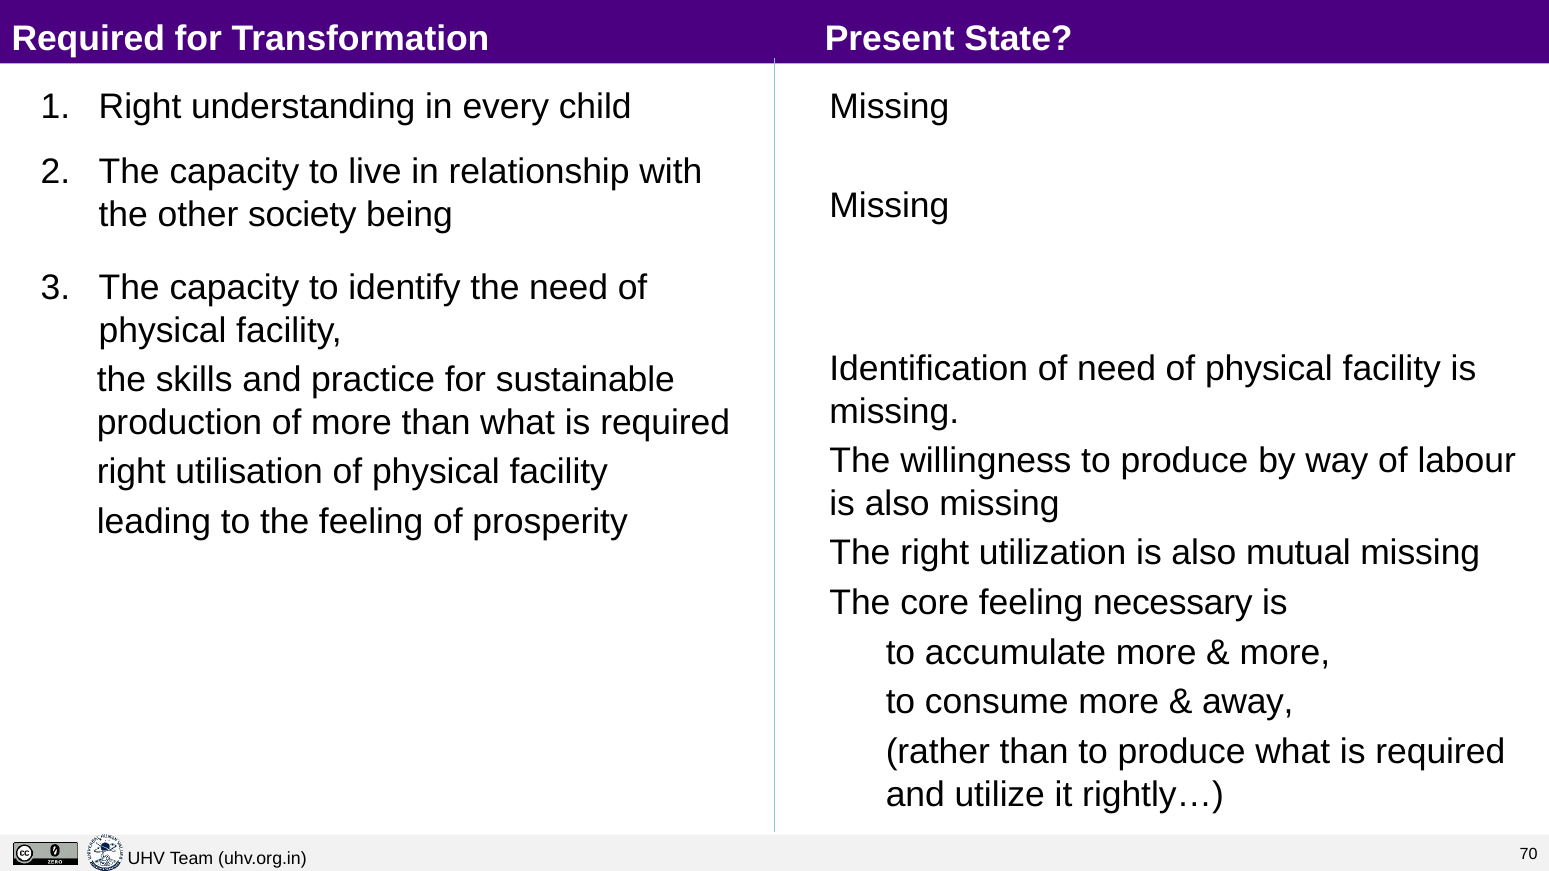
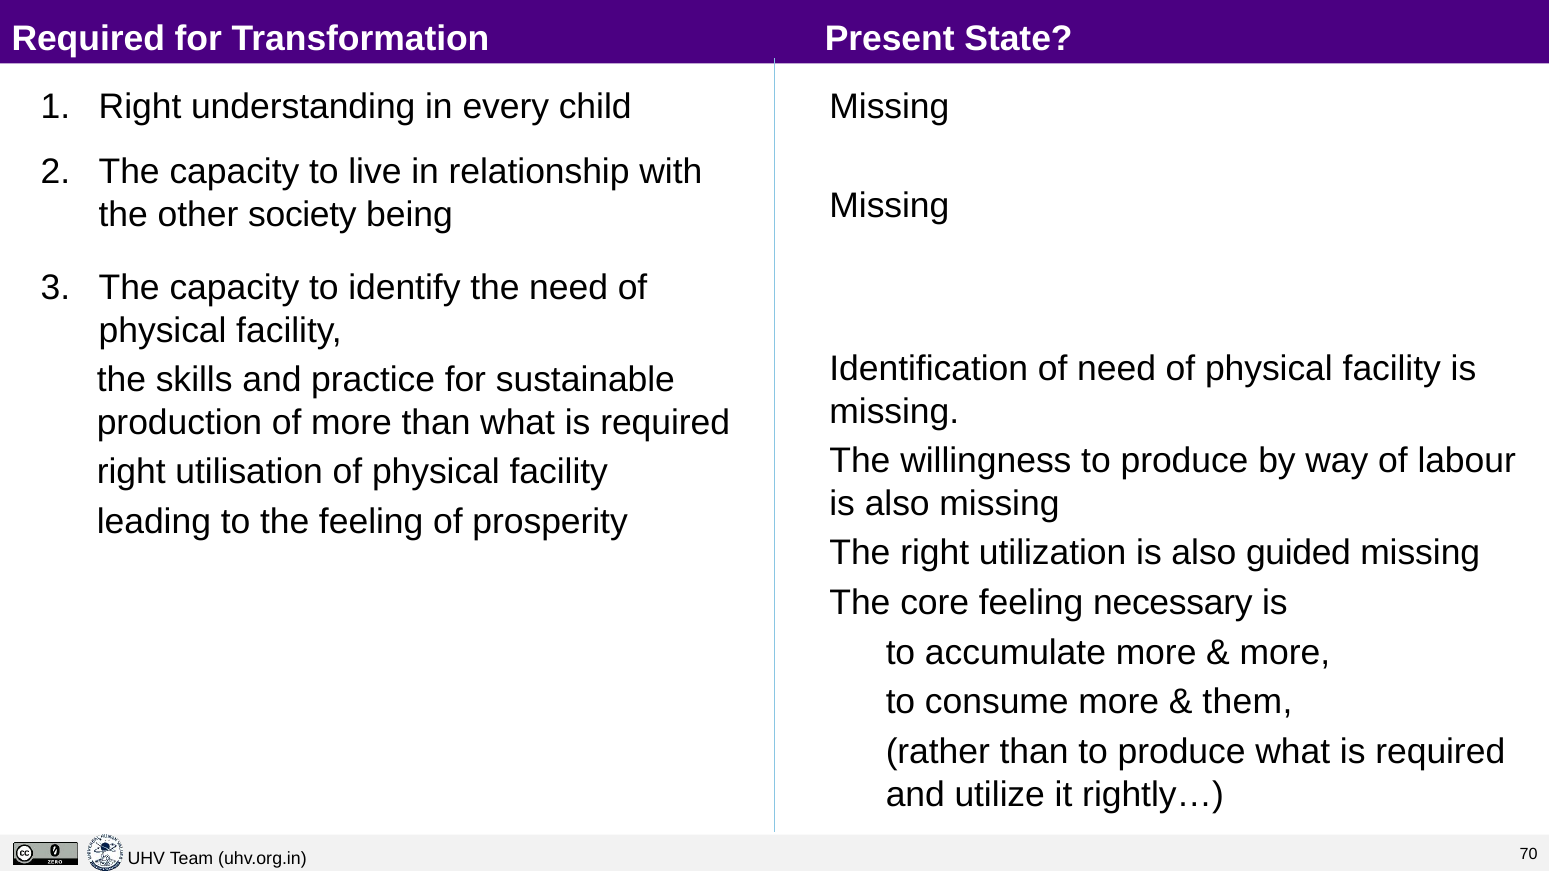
mutual: mutual -> guided
away: away -> them
